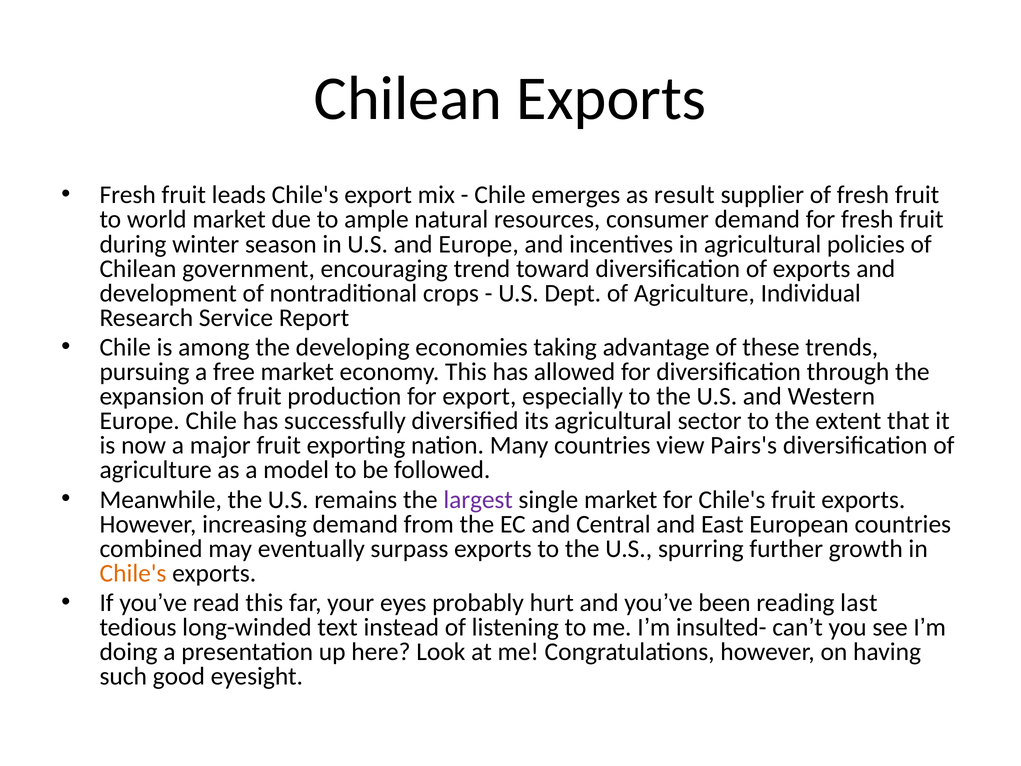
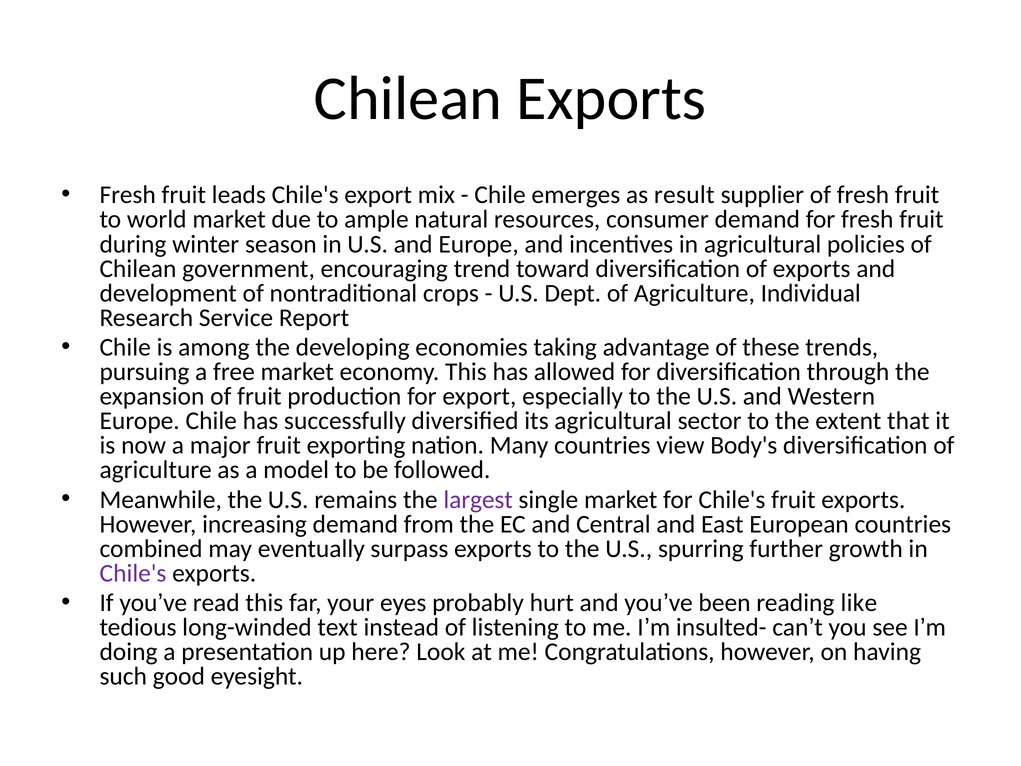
Pairs's: Pairs's -> Body's
Chile's at (133, 573) colour: orange -> purple
last: last -> like
